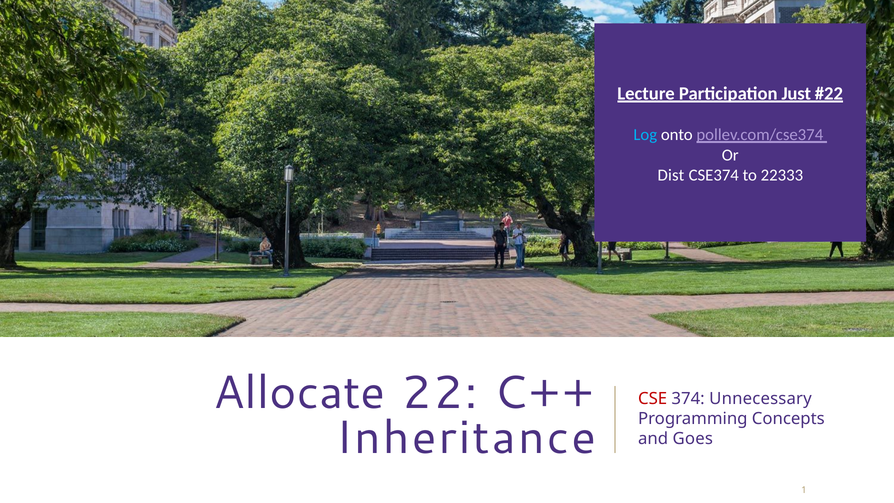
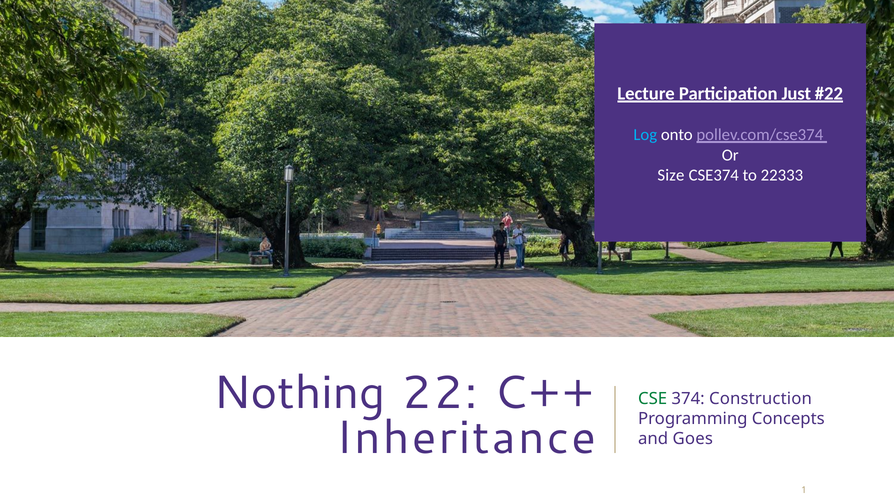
Dist: Dist -> Size
Allocate: Allocate -> Nothing
CSE colour: red -> green
Unnecessary: Unnecessary -> Construction
